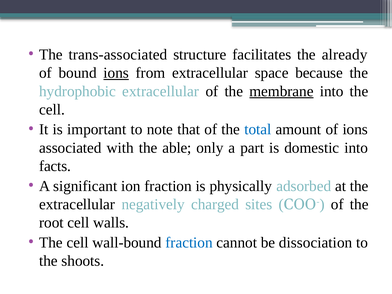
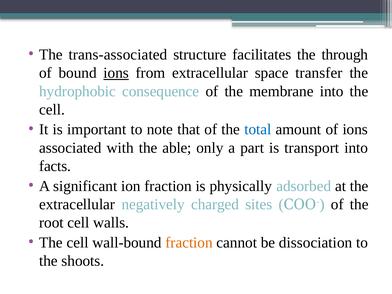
already: already -> through
because: because -> transfer
hydrophobic extracellular: extracellular -> consequence
membrane underline: present -> none
domestic: domestic -> transport
fraction at (189, 243) colour: blue -> orange
